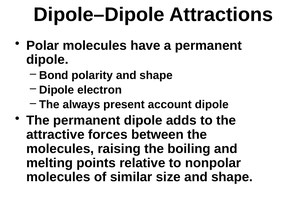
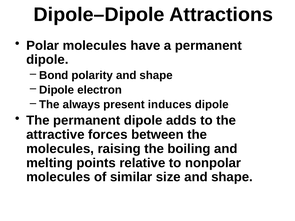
account: account -> induces
